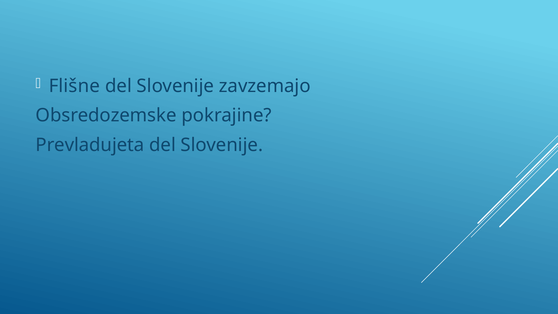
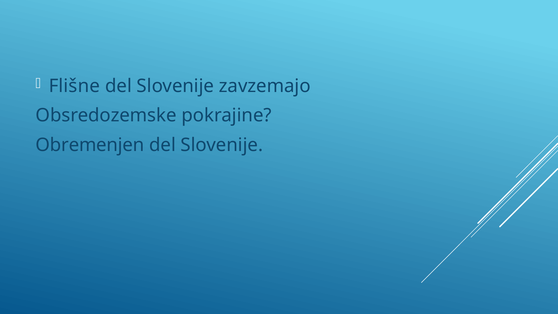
Prevladujeta: Prevladujeta -> Obremenjen
